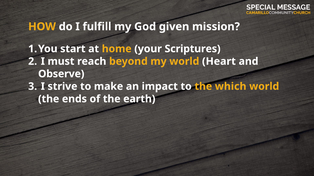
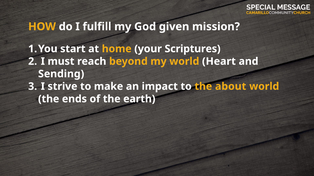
Observe: Observe -> Sending
which: which -> about
